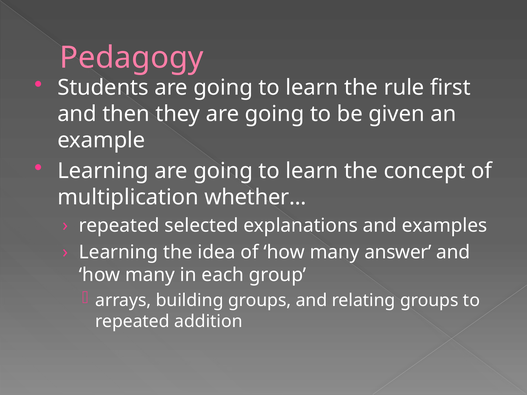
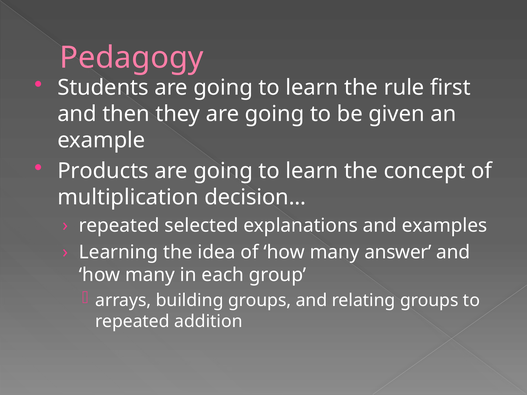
Learning at (103, 171): Learning -> Products
whether: whether -> decision
